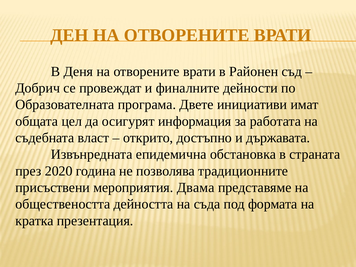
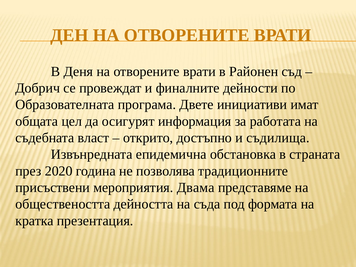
държавата: държавата -> съдилища
